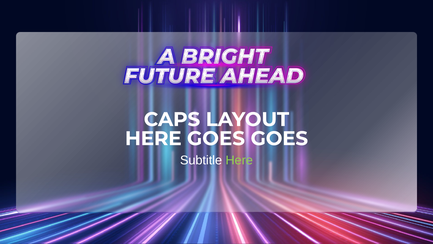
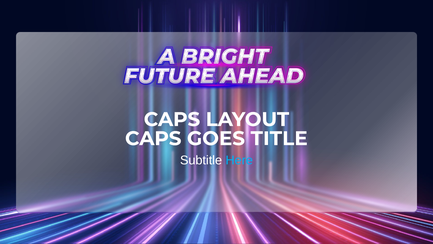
HERE at (153, 138): HERE -> CAPS
GOES GOES: GOES -> TITLE
Here at (239, 160) colour: light green -> light blue
